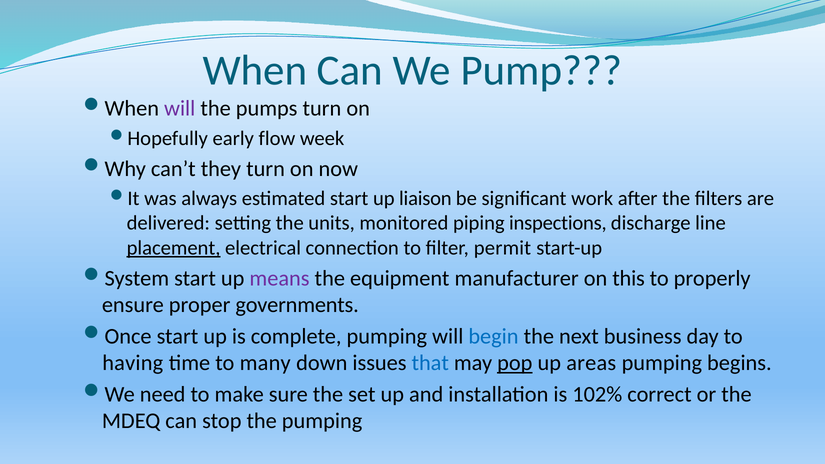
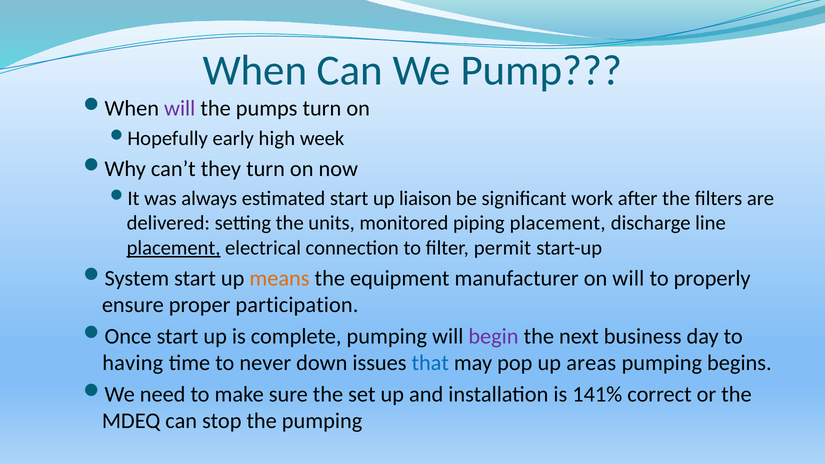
flow: flow -> high
piping inspections: inspections -> placement
means colour: purple -> orange
on this: this -> will
governments: governments -> participation
begin colour: blue -> purple
many: many -> never
pop underline: present -> none
102%: 102% -> 141%
